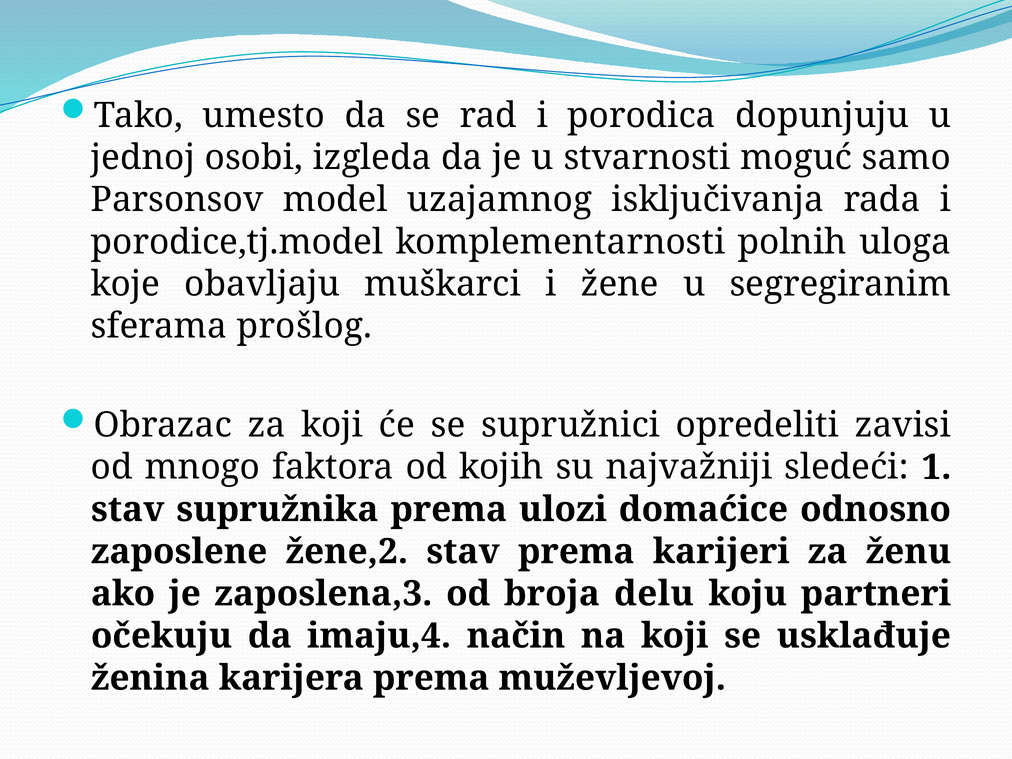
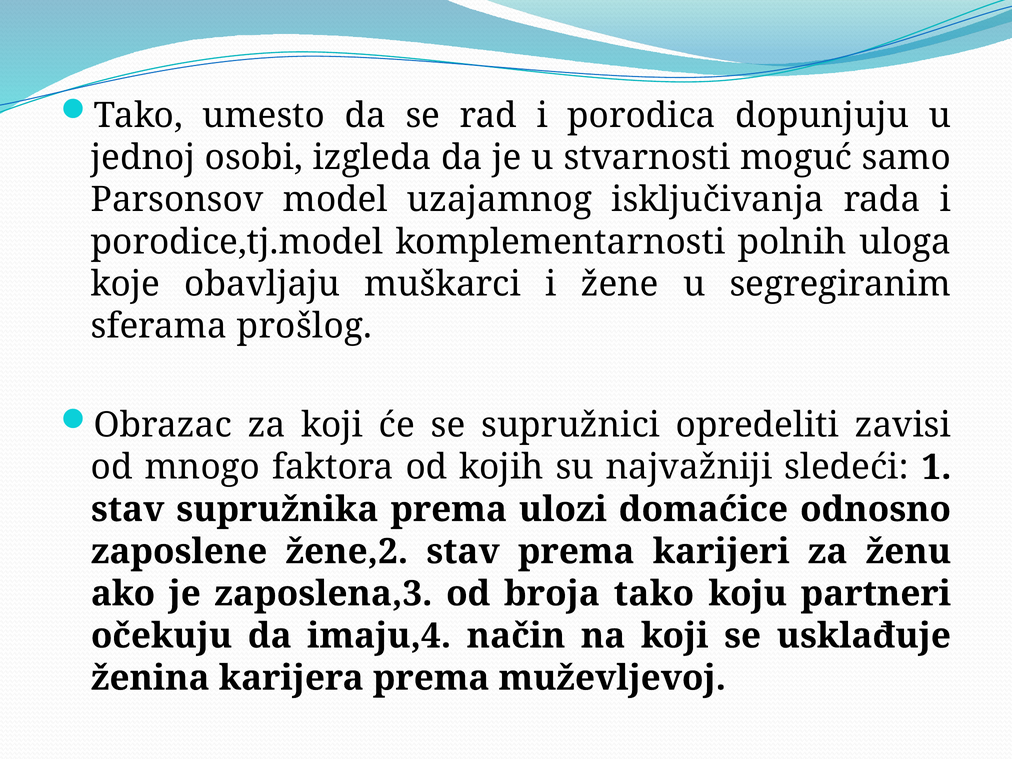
broja delu: delu -> tako
